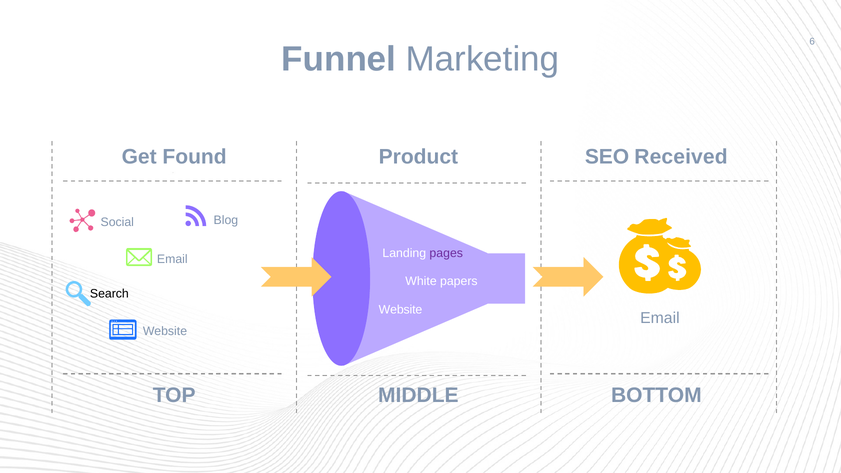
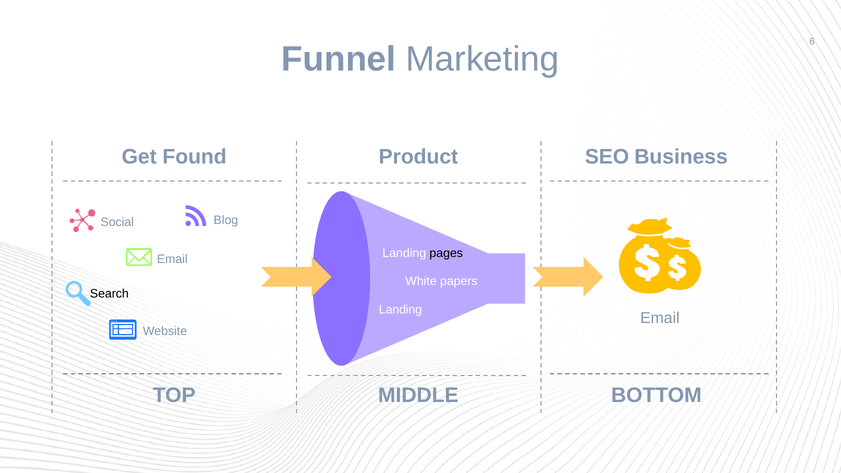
Received: Received -> Business
pages colour: purple -> black
Website at (401, 310): Website -> Landing
